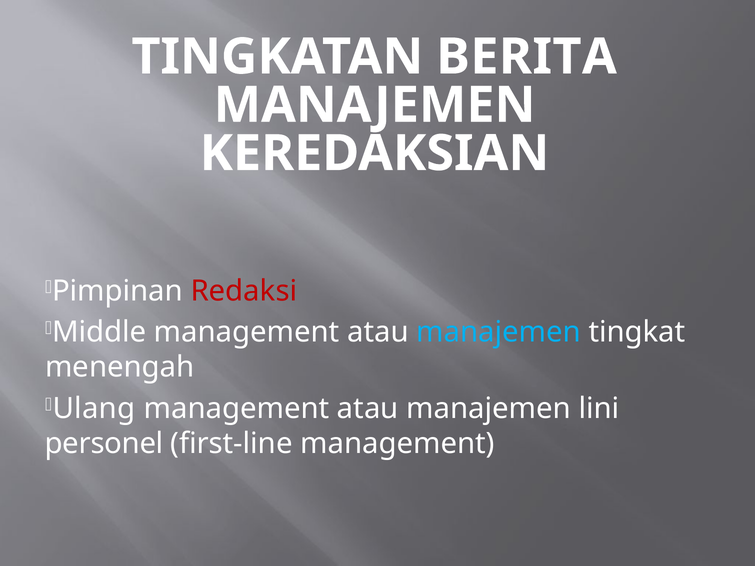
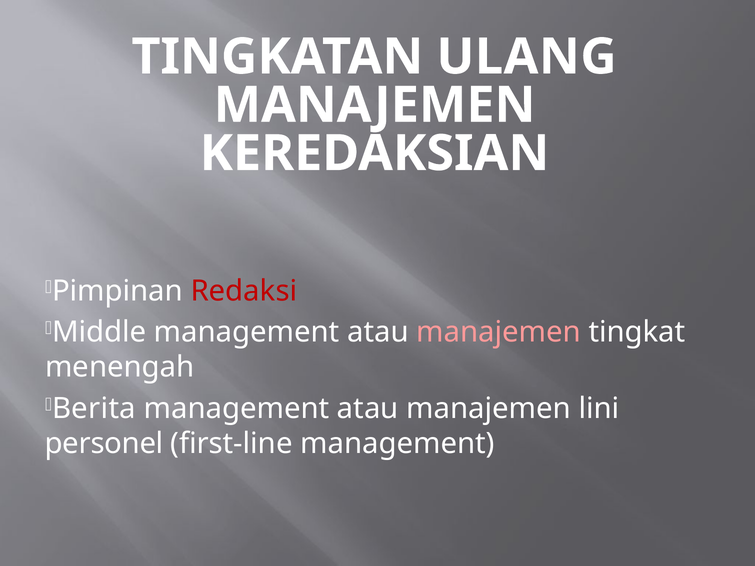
BERITA: BERITA -> ULANG
manajemen at (499, 332) colour: light blue -> pink
Ulang: Ulang -> Berita
